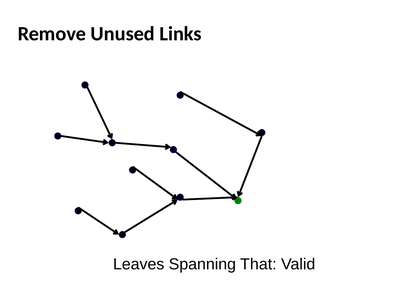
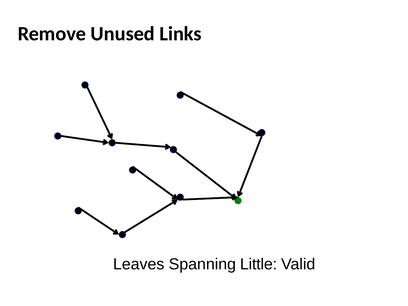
That: That -> Little
